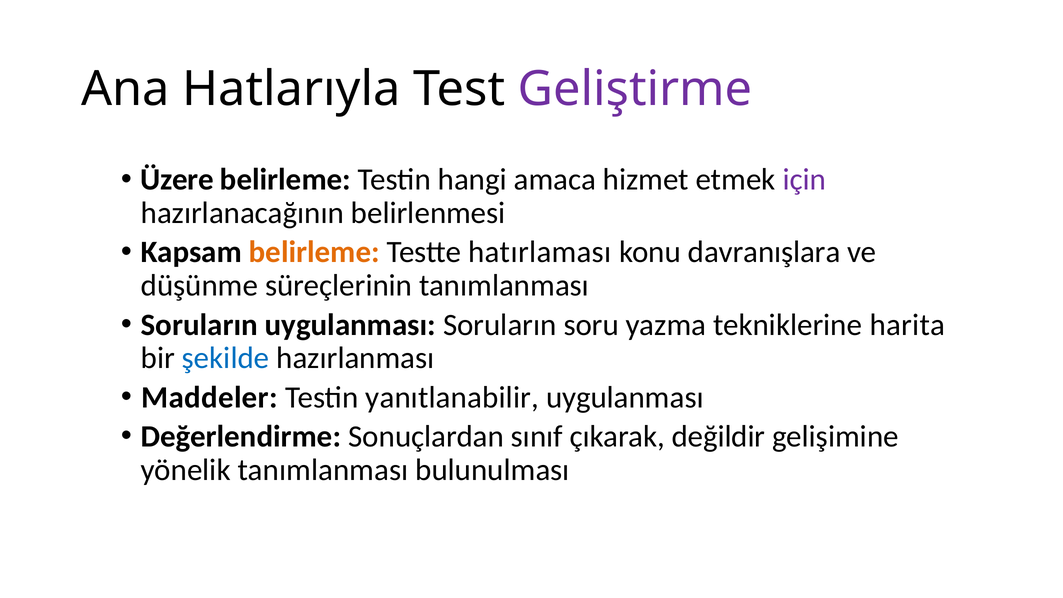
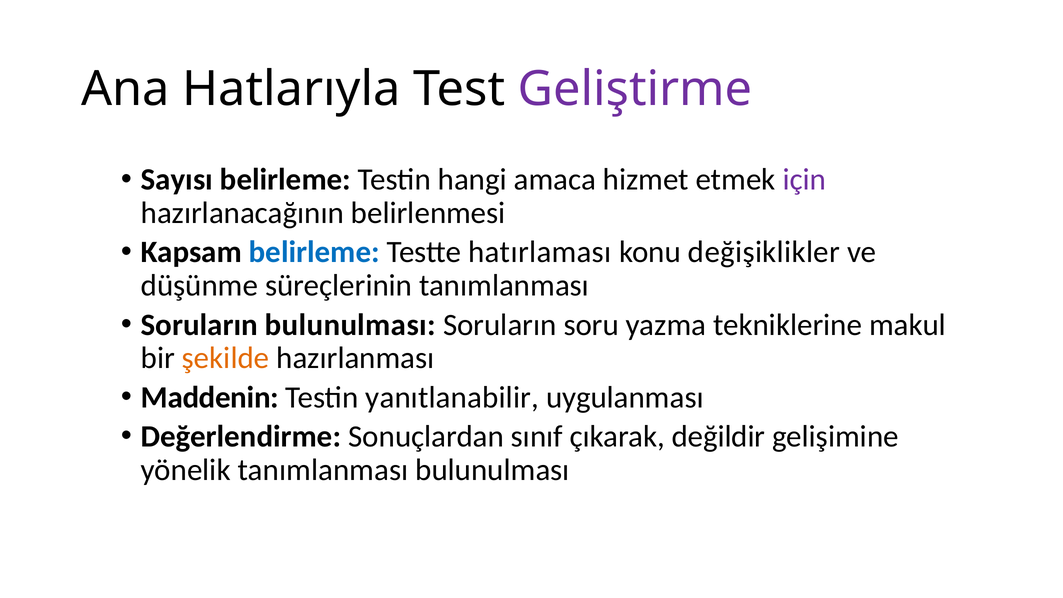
Üzere: Üzere -> Sayısı
belirleme at (314, 252) colour: orange -> blue
davranışlara: davranışlara -> değişiklikler
Soruların uygulanması: uygulanması -> bulunulması
harita: harita -> makul
şekilde colour: blue -> orange
Maddeler: Maddeler -> Maddenin
